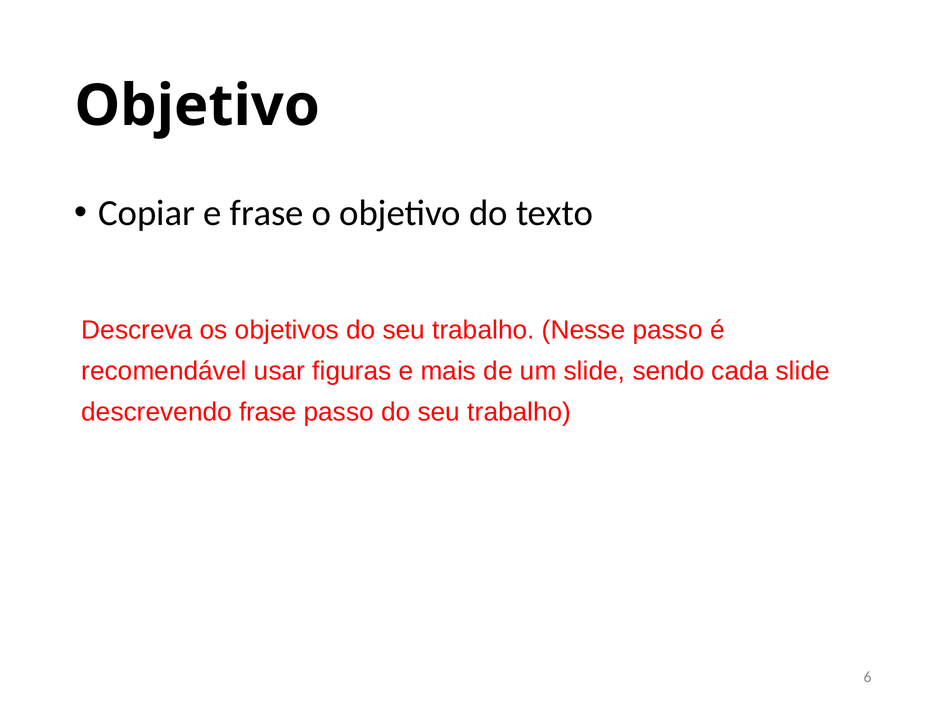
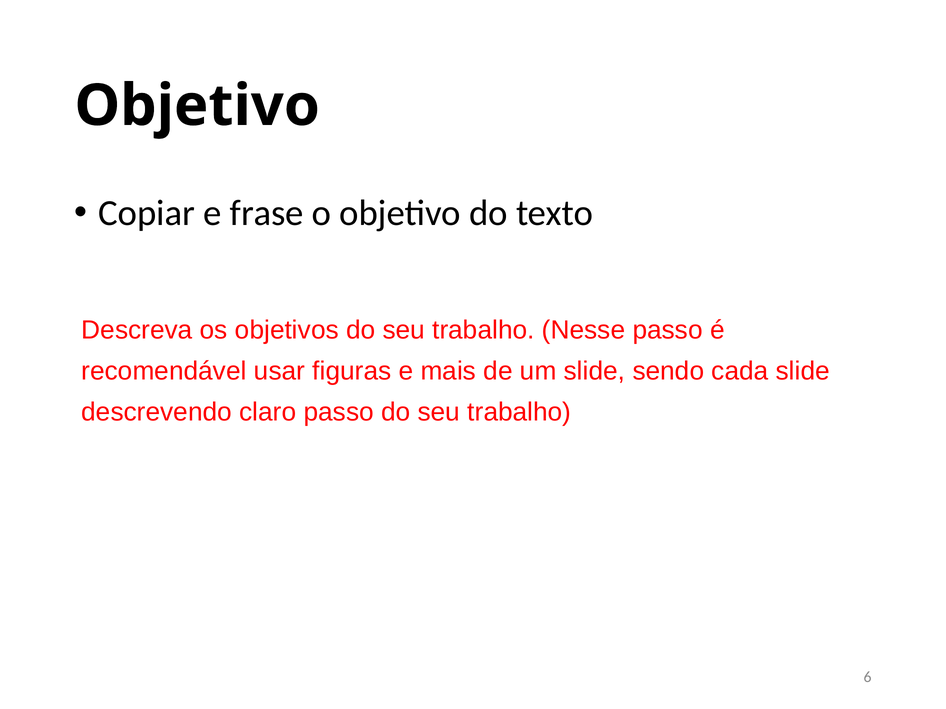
descrevendo frase: frase -> claro
